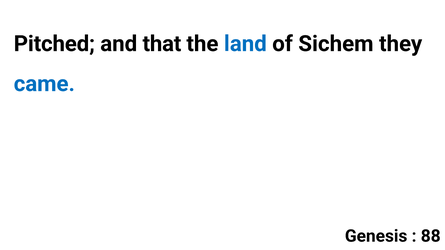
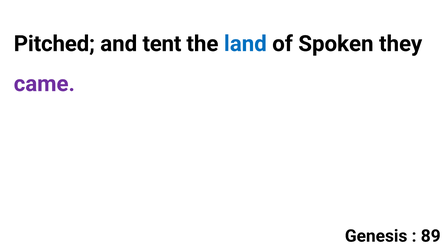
that: that -> tent
Sichem: Sichem -> Spoken
came colour: blue -> purple
88: 88 -> 89
